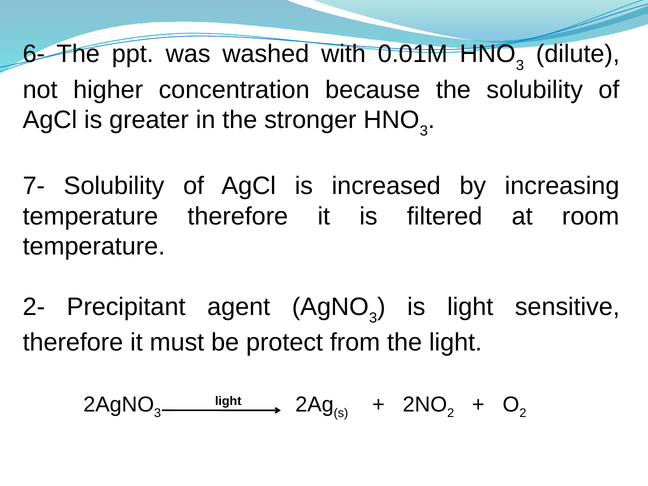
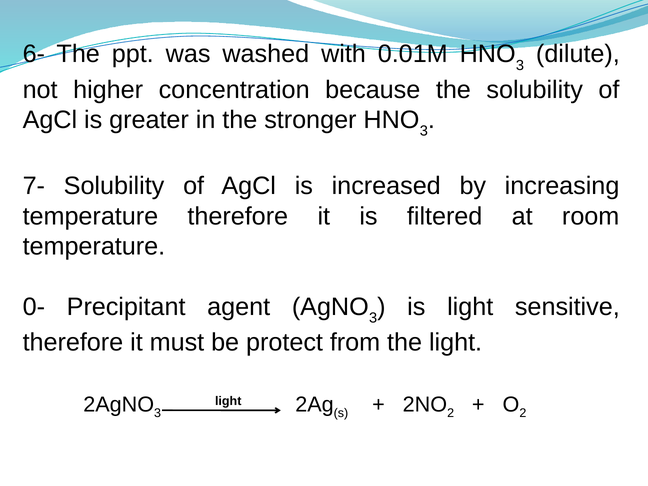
2-: 2- -> 0-
